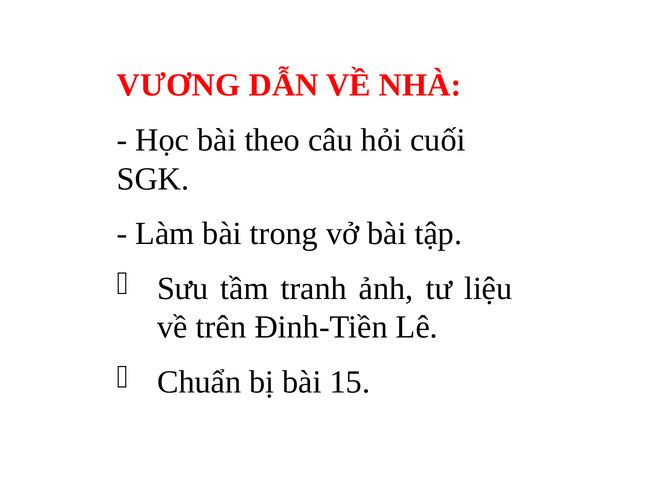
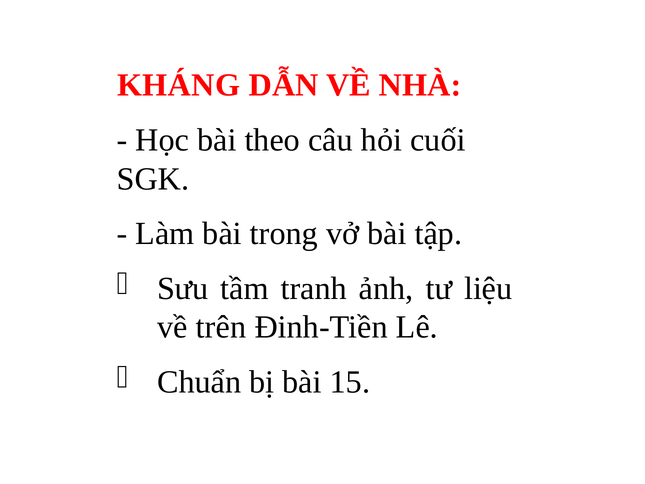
VƯƠNG: VƯƠNG -> KHÁNG
